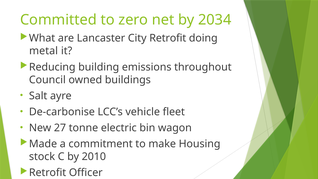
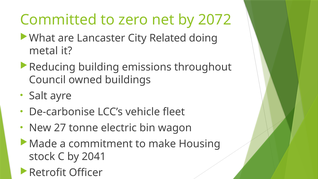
2034: 2034 -> 2072
City Retrofit: Retrofit -> Related
2010: 2010 -> 2041
